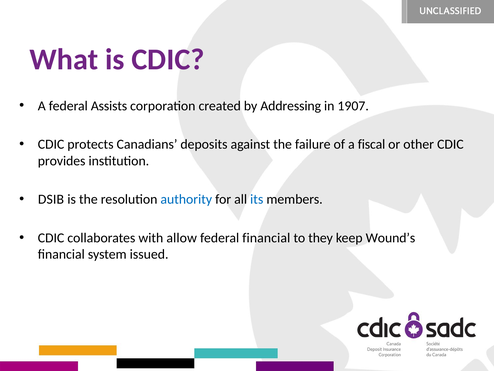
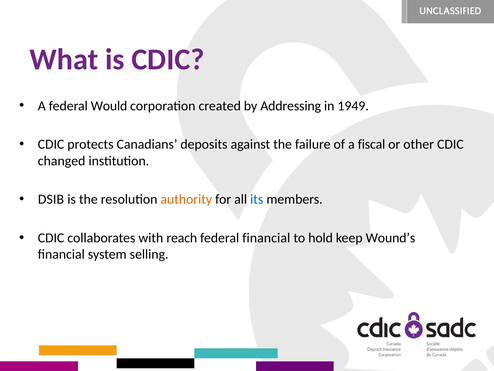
Assists: Assists -> Would
1907: 1907 -> 1949
provides: provides -> changed
authority colour: blue -> orange
allow: allow -> reach
they: they -> hold
issued: issued -> selling
